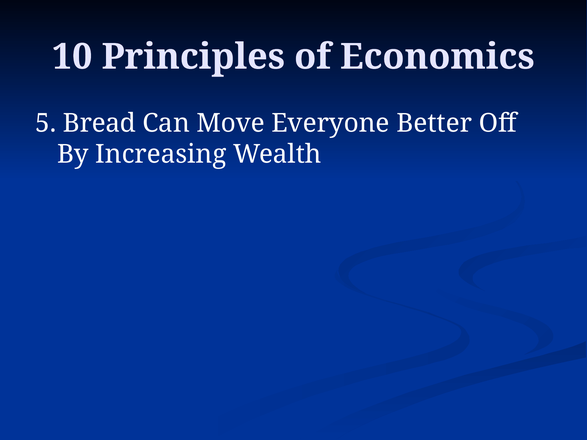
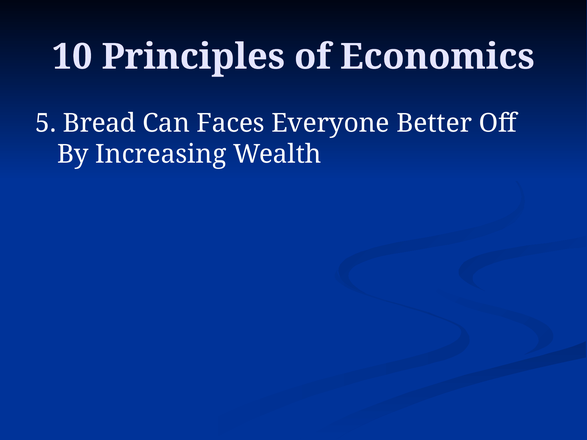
Move: Move -> Faces
